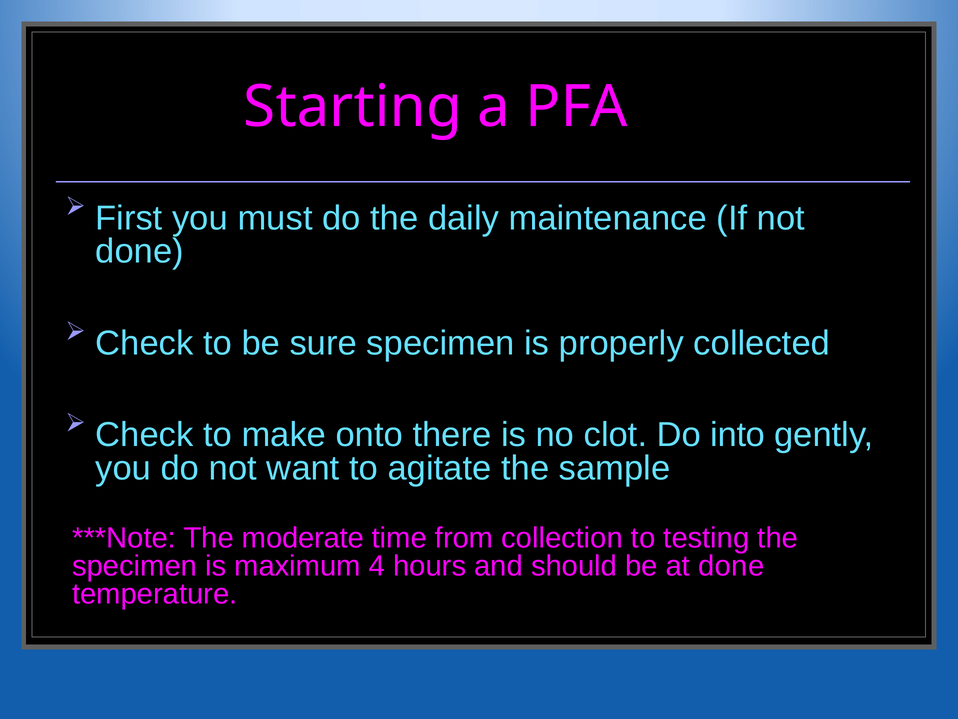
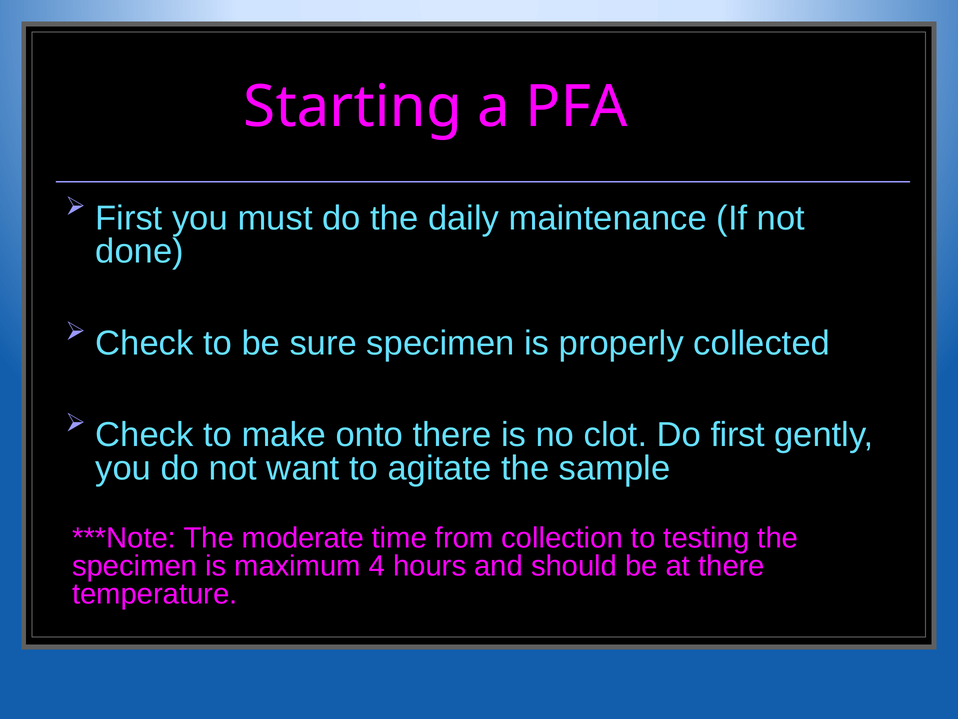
Do into: into -> first
at done: done -> there
